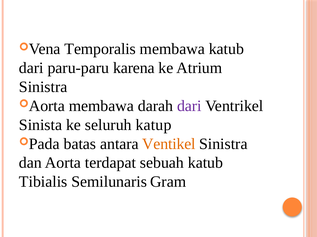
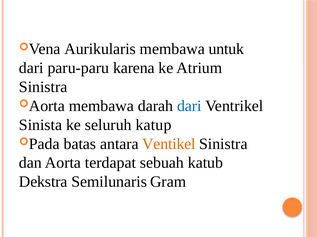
Temporalis: Temporalis -> Aurikularis
membawa katub: katub -> untuk
dari at (189, 106) colour: purple -> blue
Tibialis: Tibialis -> Dekstra
